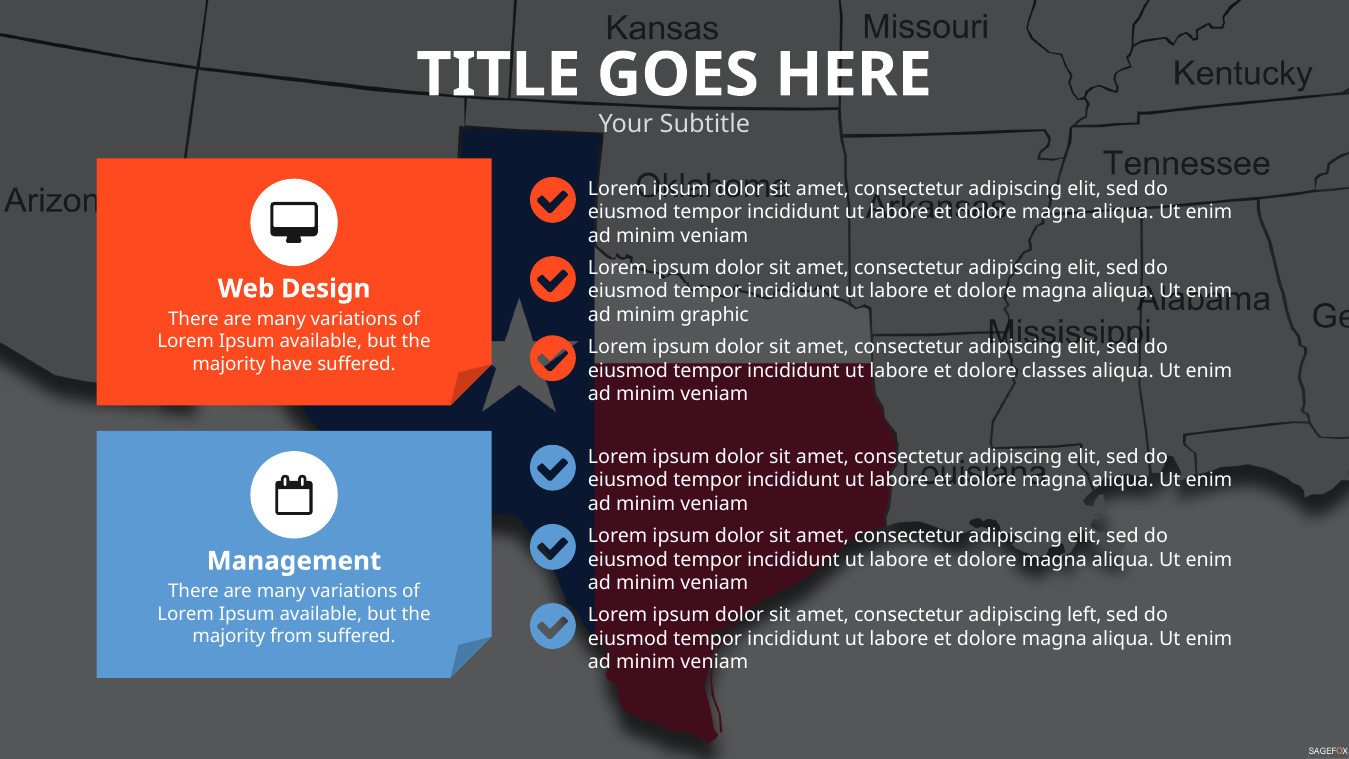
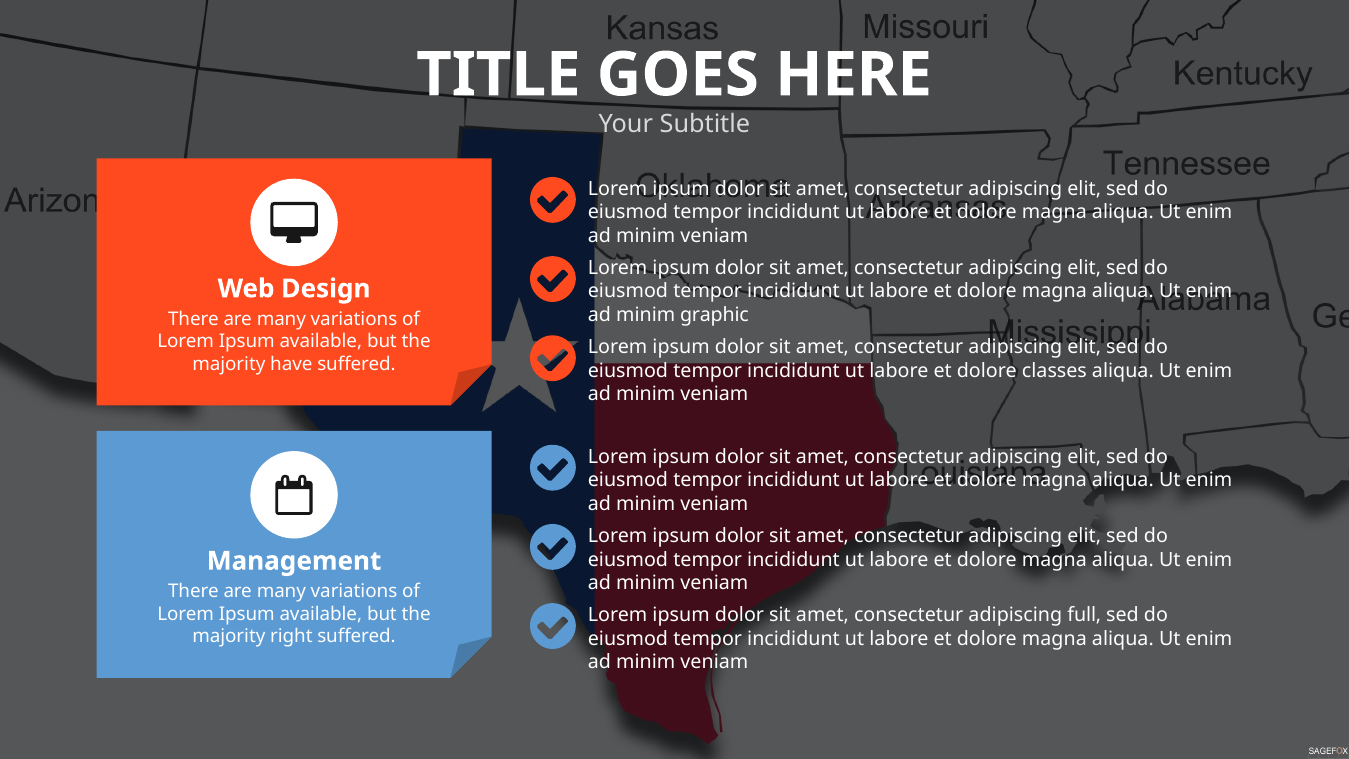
left: left -> full
from: from -> right
